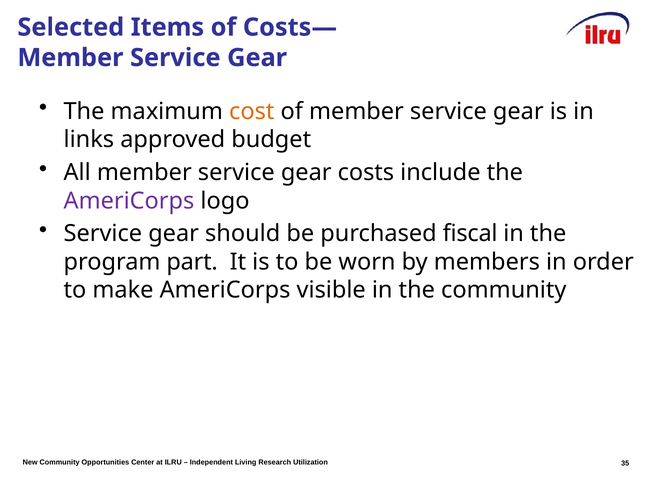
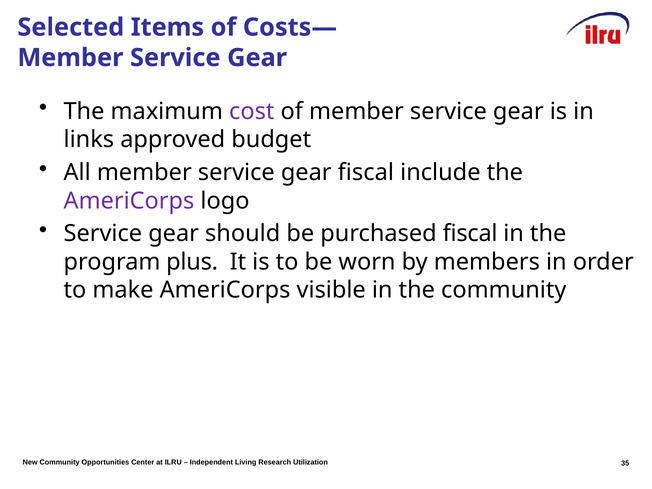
cost colour: orange -> purple
gear costs: costs -> fiscal
part: part -> plus
